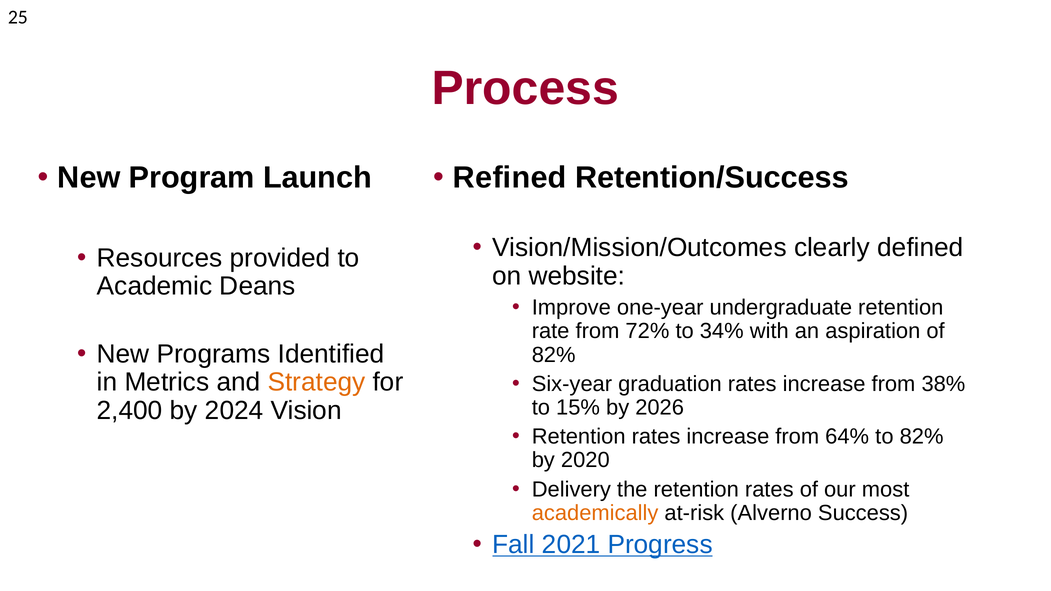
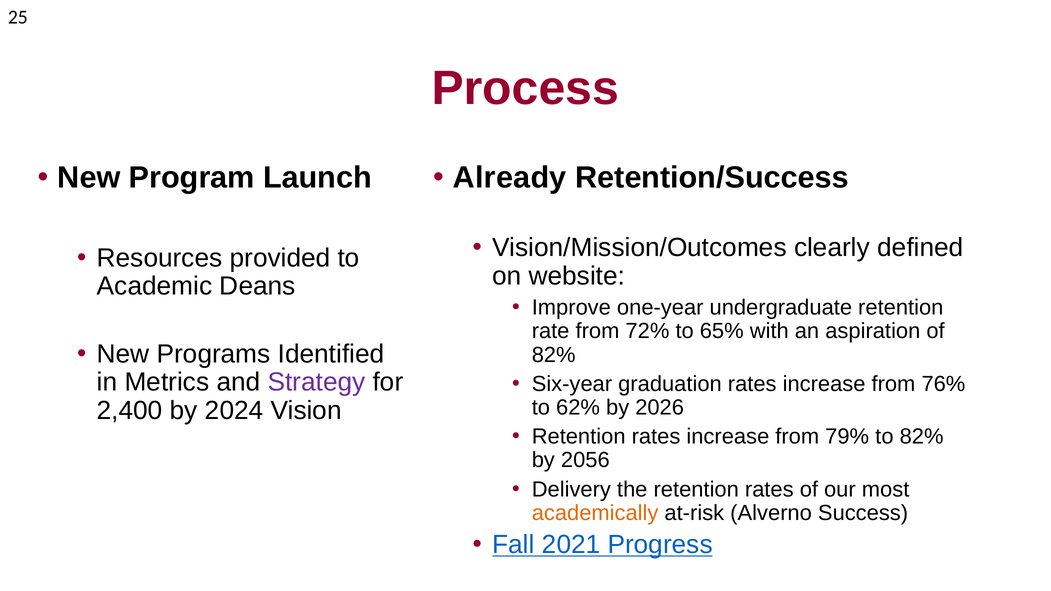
Refined: Refined -> Already
34%: 34% -> 65%
Strategy colour: orange -> purple
38%: 38% -> 76%
15%: 15% -> 62%
64%: 64% -> 79%
2020: 2020 -> 2056
